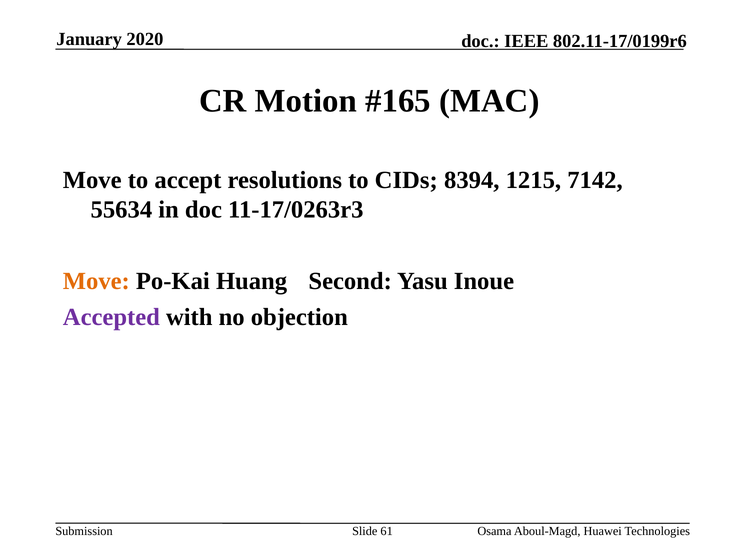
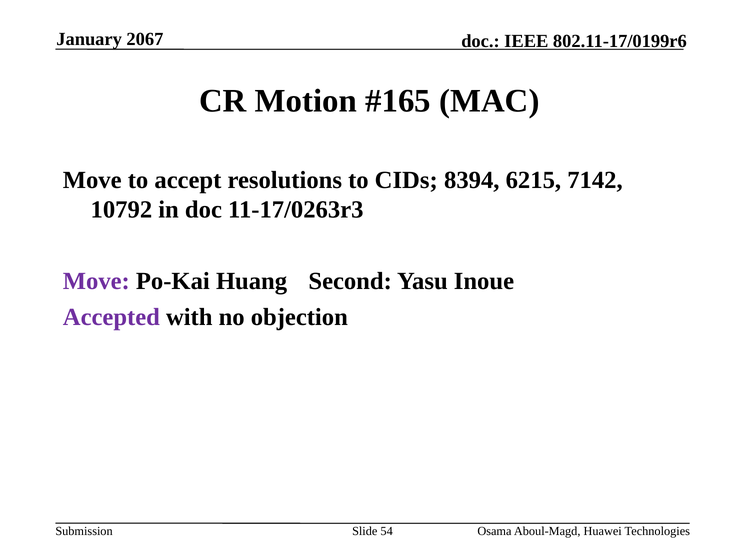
2020: 2020 -> 2067
1215: 1215 -> 6215
55634: 55634 -> 10792
Move at (96, 281) colour: orange -> purple
61: 61 -> 54
